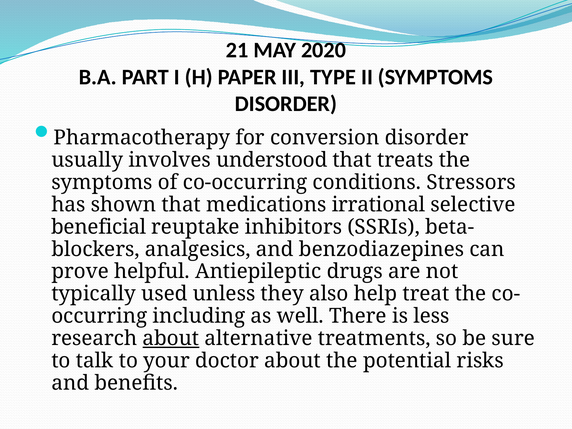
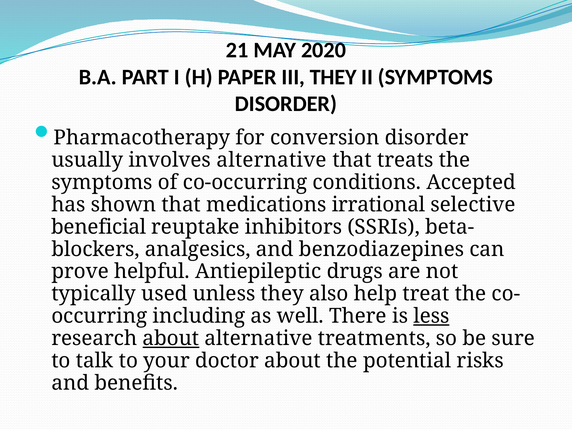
III TYPE: TYPE -> THEY
involves understood: understood -> alternative
Stressors: Stressors -> Accepted
less underline: none -> present
